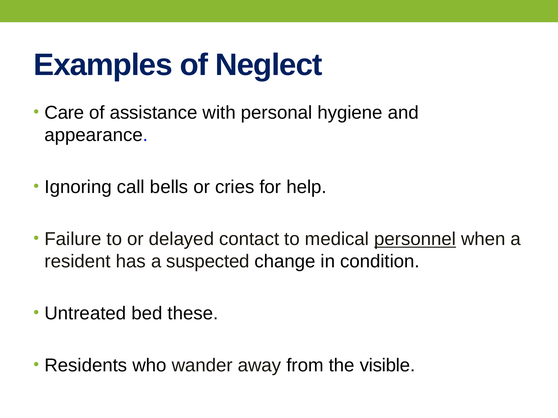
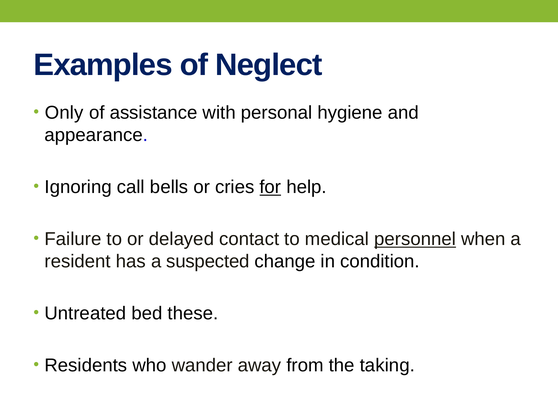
Care: Care -> Only
for underline: none -> present
visible: visible -> taking
